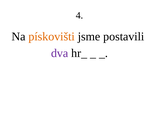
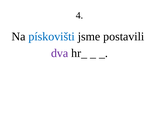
pískovišti colour: orange -> blue
